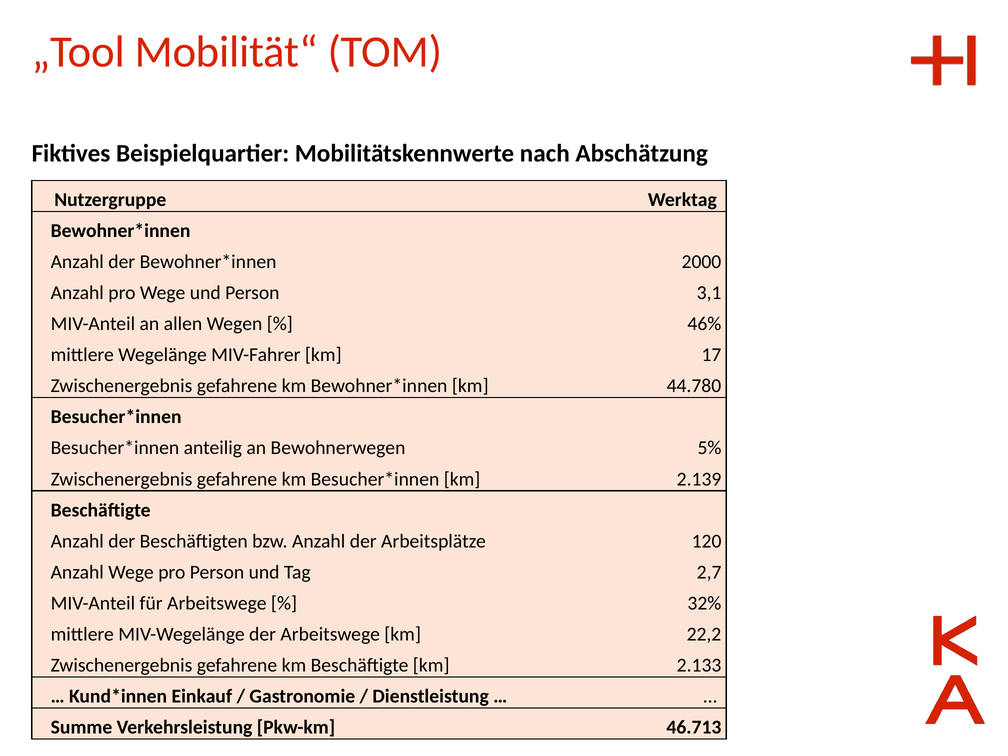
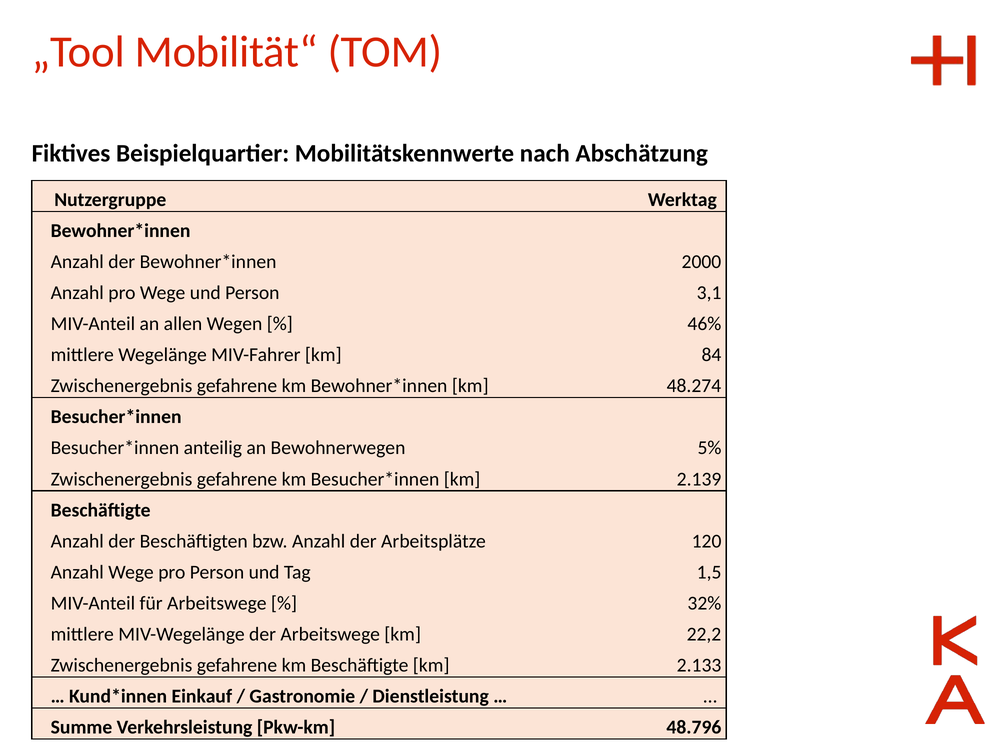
17: 17 -> 84
44.780: 44.780 -> 48.274
2,7: 2,7 -> 1,5
46.713: 46.713 -> 48.796
